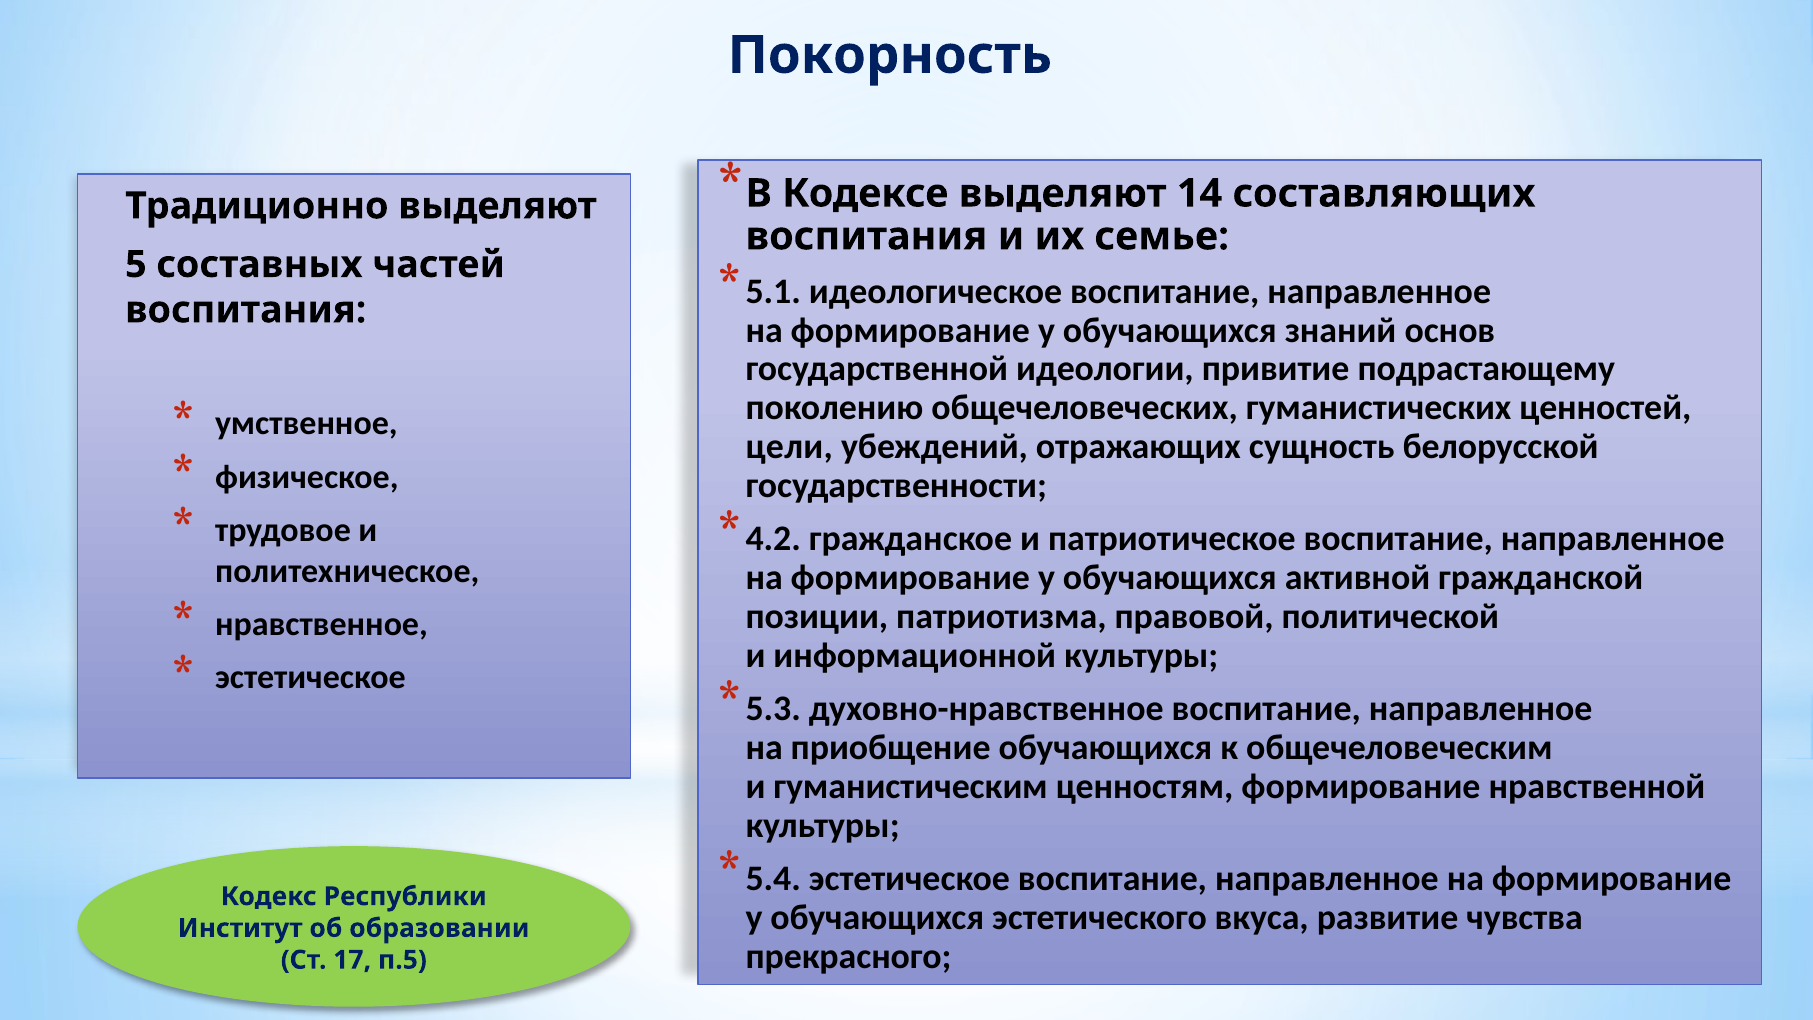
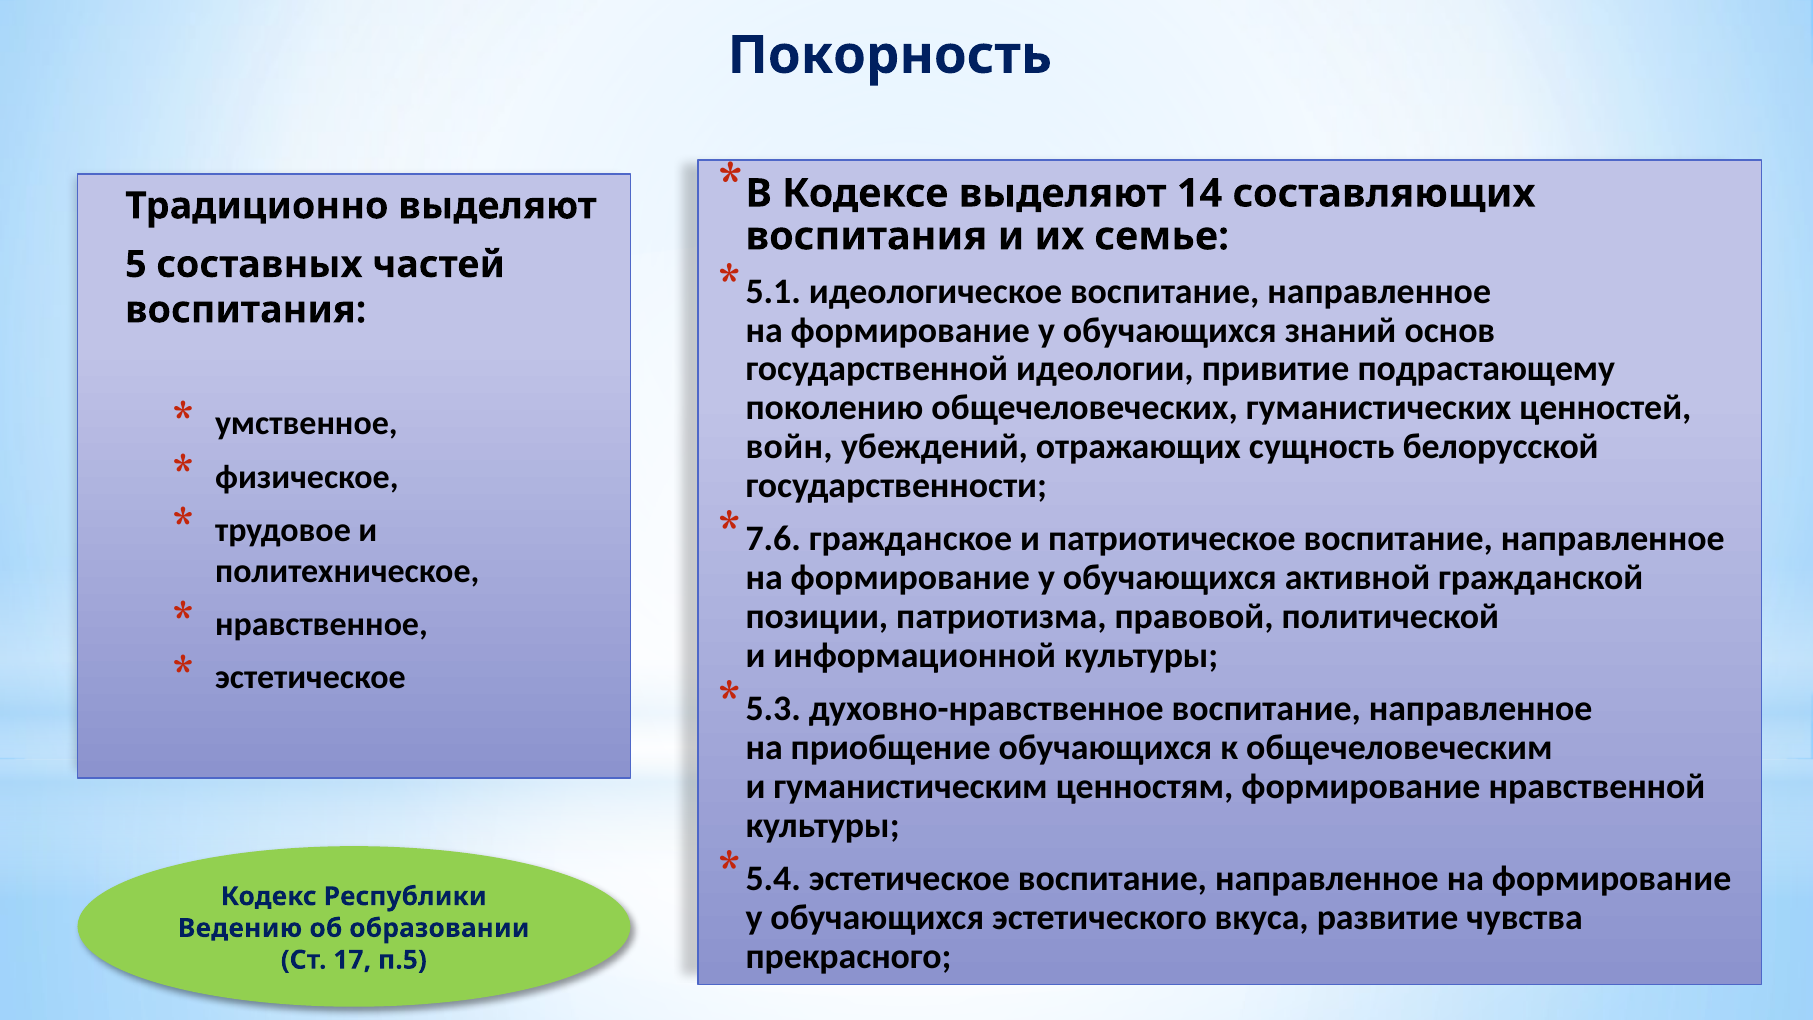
цели: цели -> войн
4.2: 4.2 -> 7.6
Институт: Институт -> Ведению
